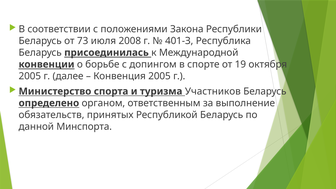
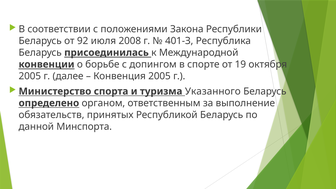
73: 73 -> 92
Участников: Участников -> Указанного
